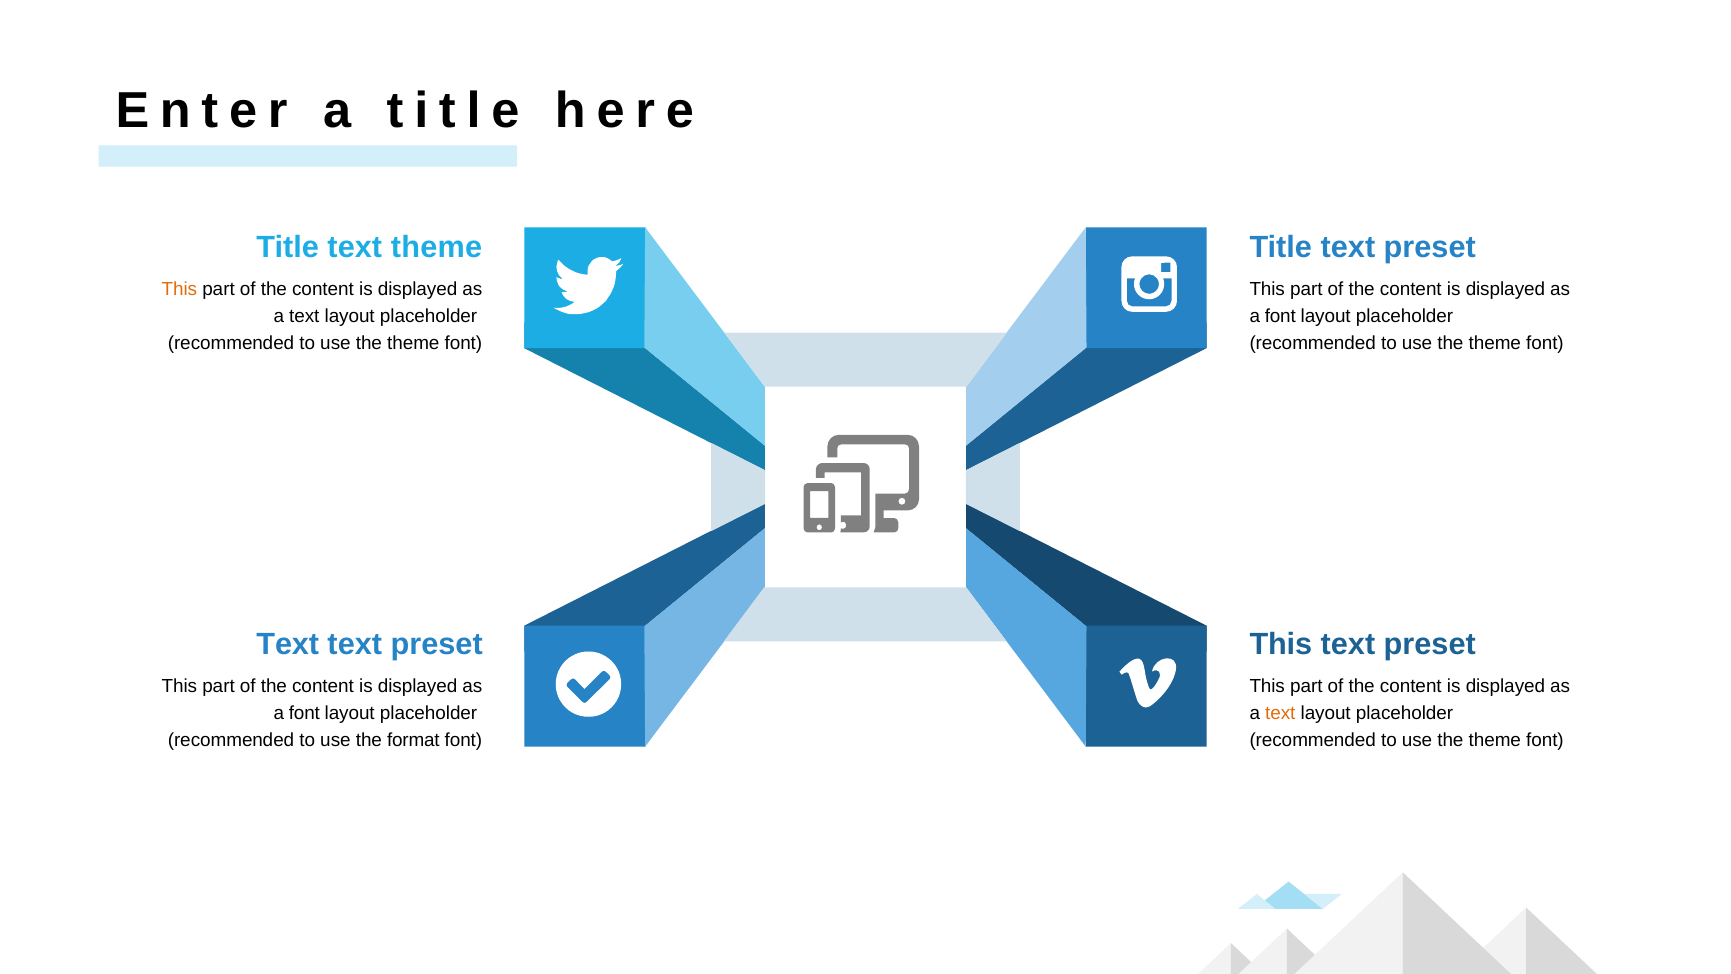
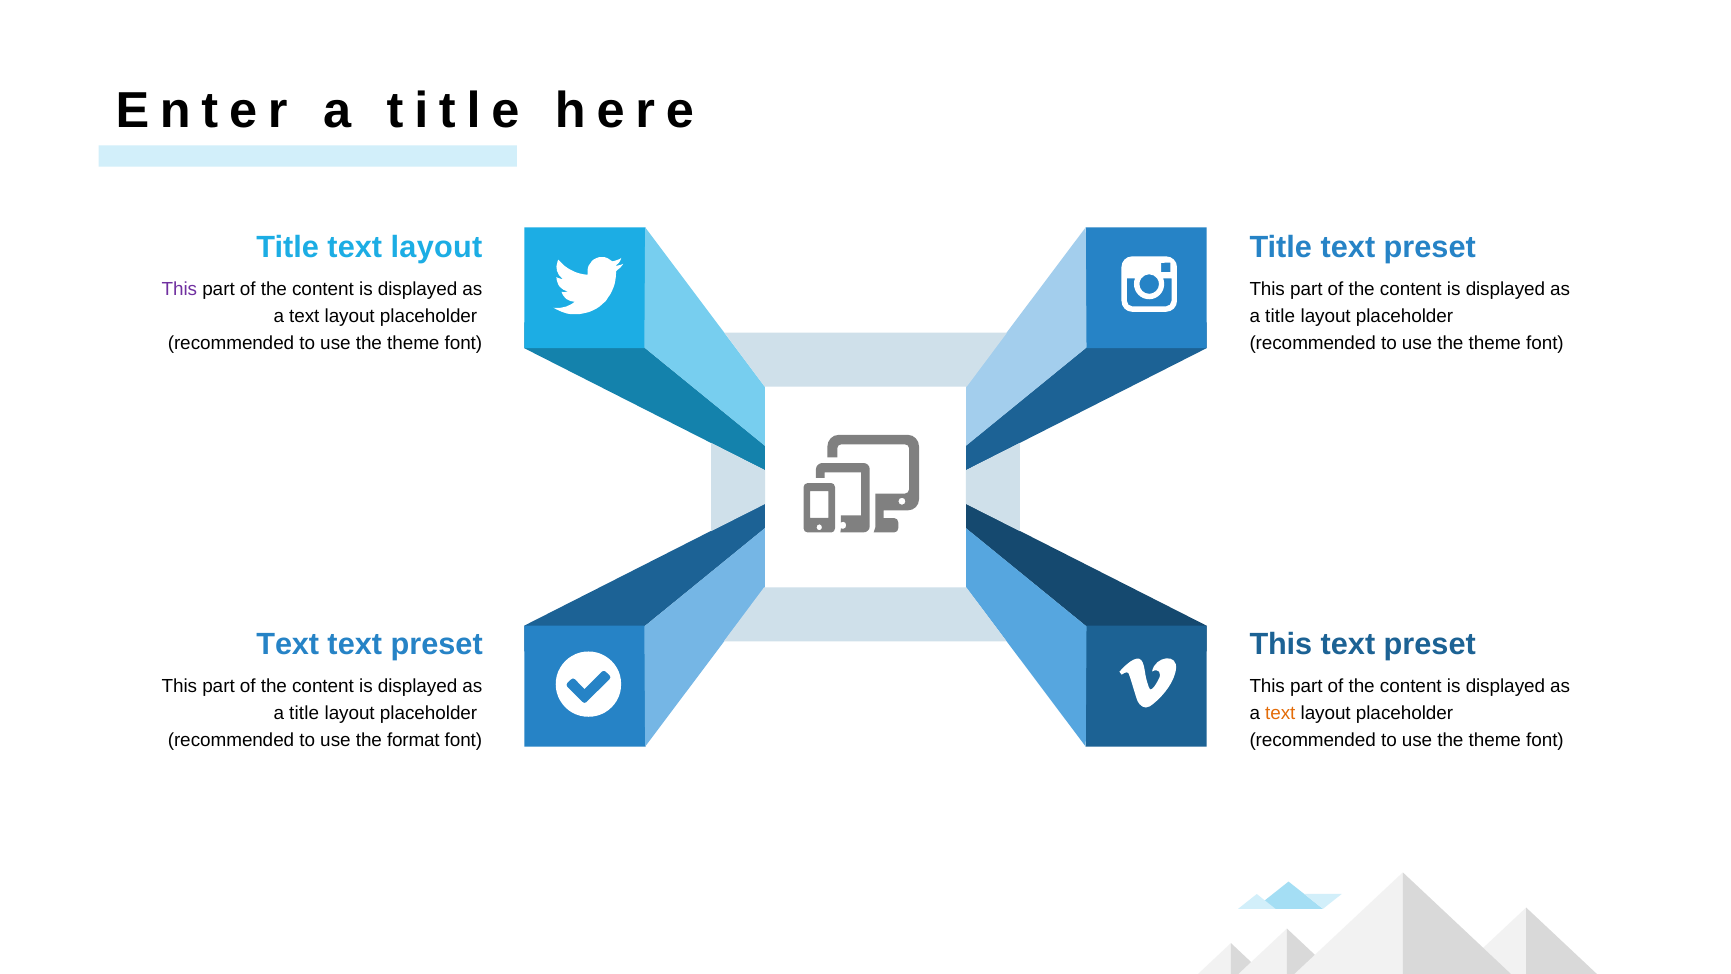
Title text theme: theme -> layout
This at (179, 289) colour: orange -> purple
font at (1280, 316): font -> title
font at (304, 713): font -> title
